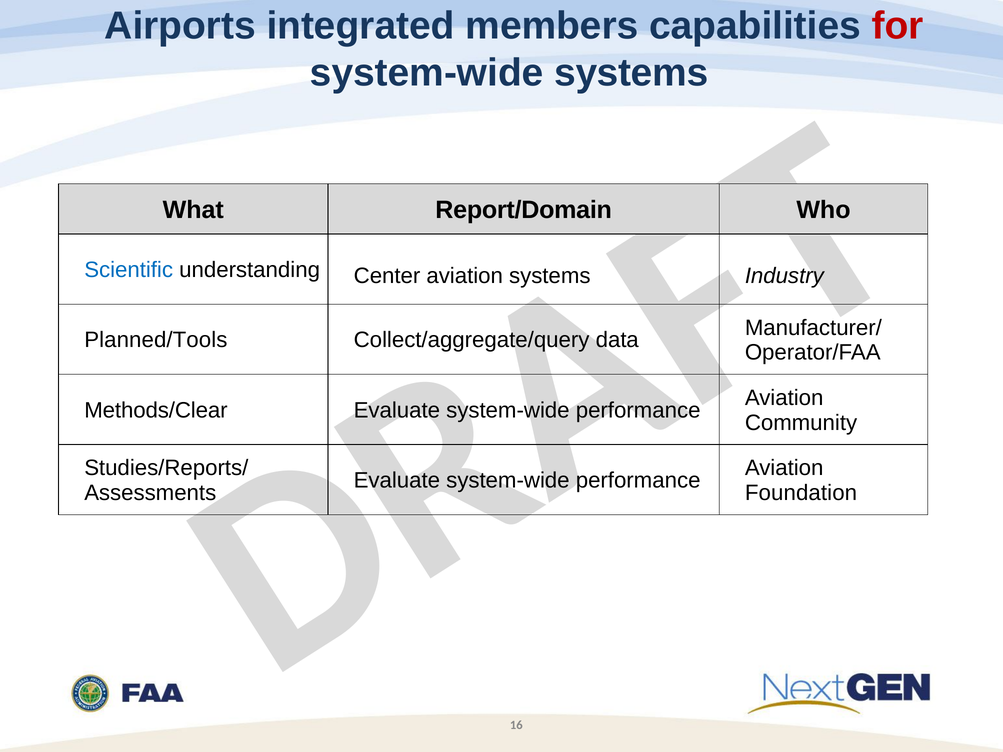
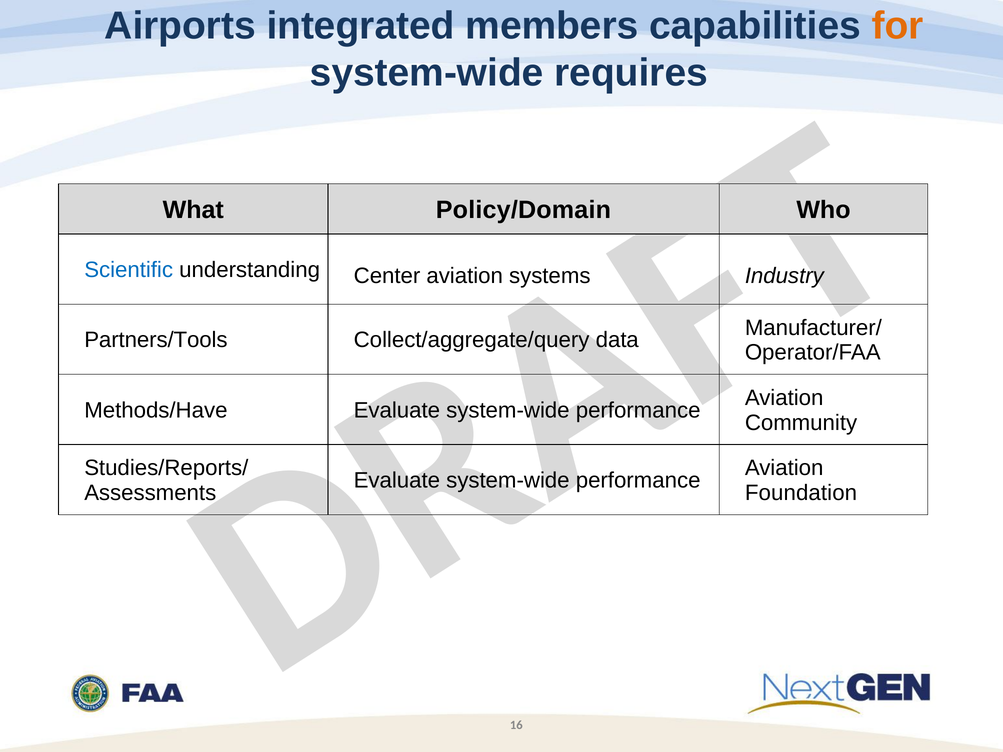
for colour: red -> orange
system-wide systems: systems -> requires
Report/Domain: Report/Domain -> Policy/Domain
Planned/Tools: Planned/Tools -> Partners/Tools
Methods/Clear: Methods/Clear -> Methods/Have
